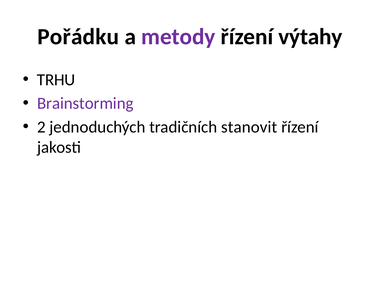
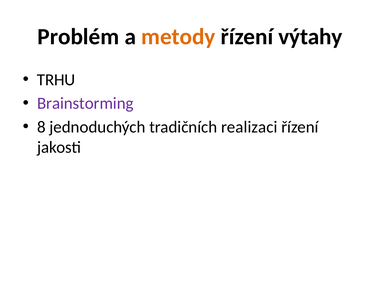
Pořádku: Pořádku -> Problém
metody colour: purple -> orange
2: 2 -> 8
stanovit: stanovit -> realizaci
